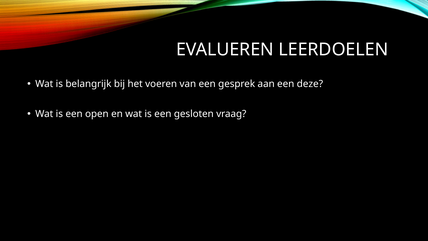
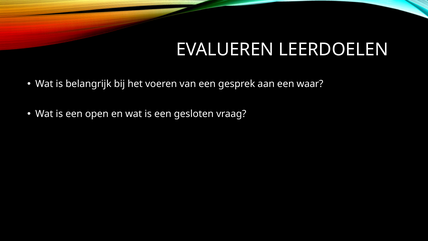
deze: deze -> waar
